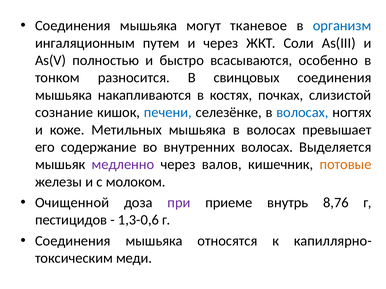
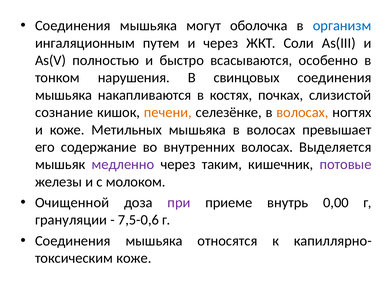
тканевое: тканевое -> оболочка
разносится: разносится -> нарушения
печени colour: blue -> orange
волосах at (302, 113) colour: blue -> orange
валов: валов -> таким
потовые colour: orange -> purple
8,76: 8,76 -> 0,00
пестицидов: пестицидов -> грануляции
1,3-0,6: 1,3-0,6 -> 7,5-0,6
меди at (134, 259): меди -> коже
